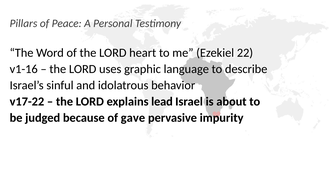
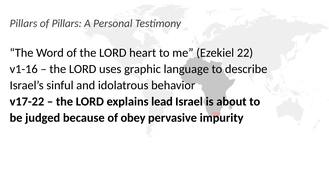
of Peace: Peace -> Pillars
gave: gave -> obey
